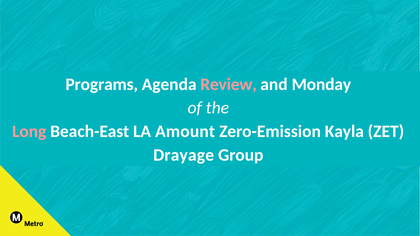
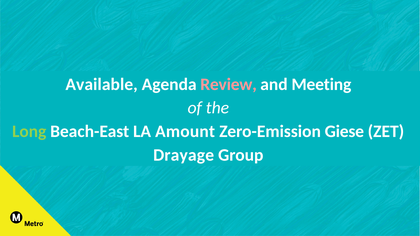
Programs: Programs -> Available
Monday: Monday -> Meeting
Long colour: pink -> light green
Kayla: Kayla -> Giese
